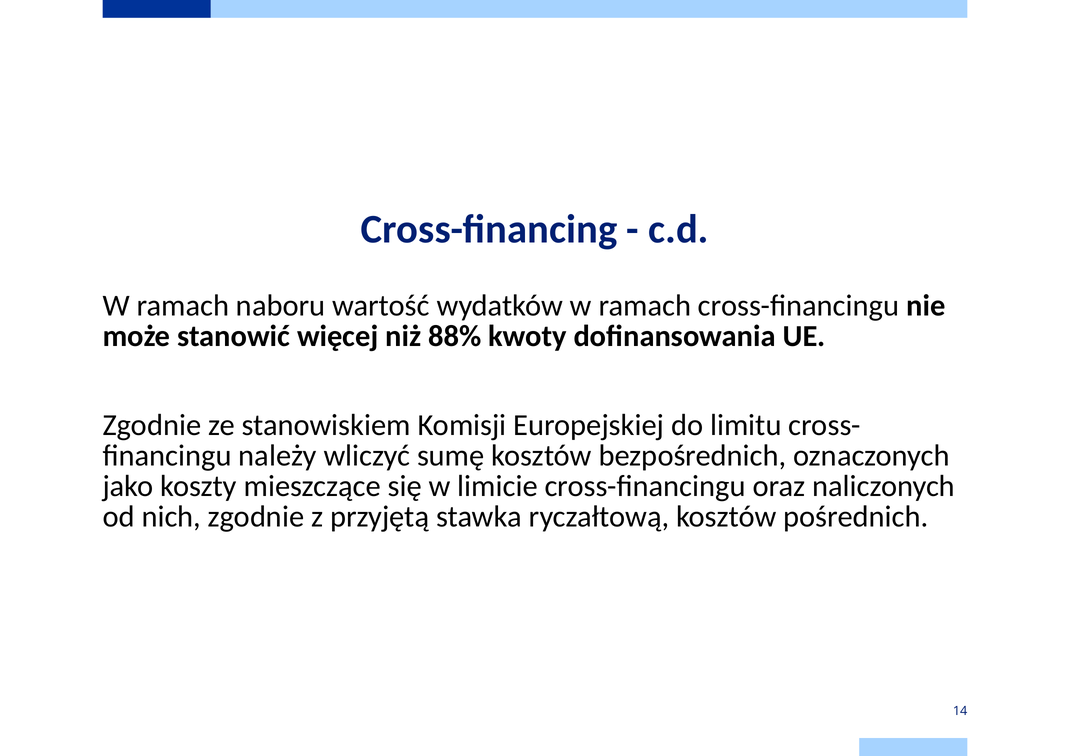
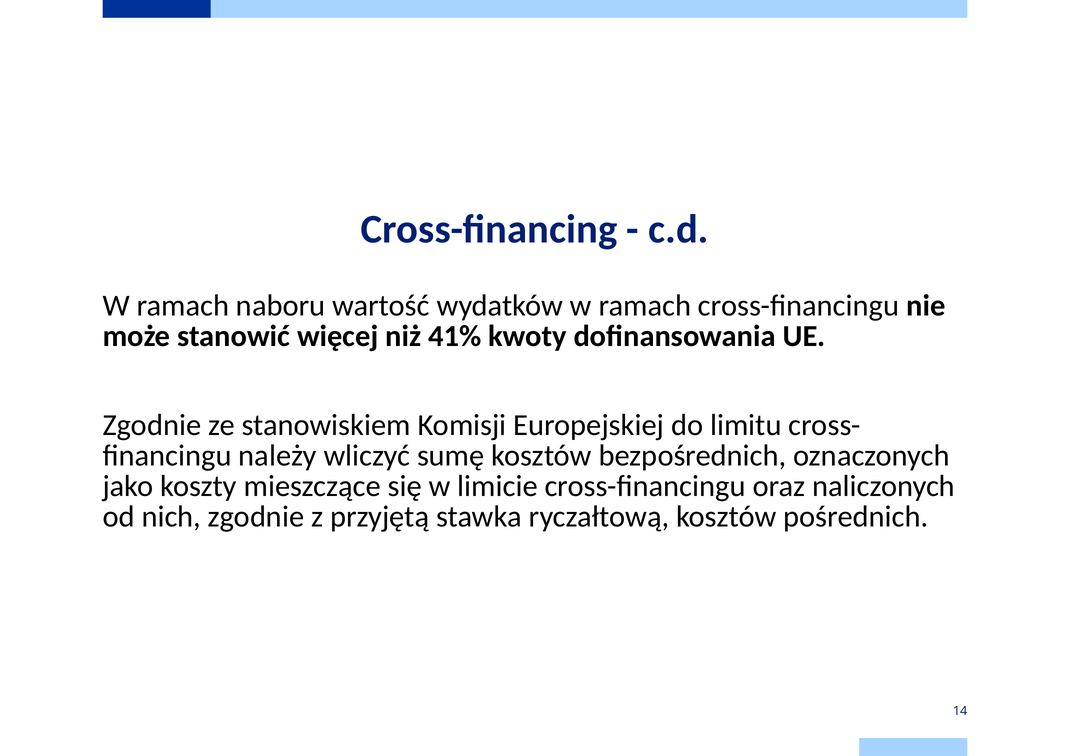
88%: 88% -> 41%
